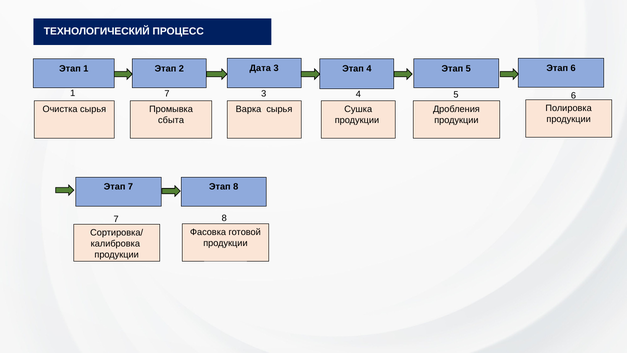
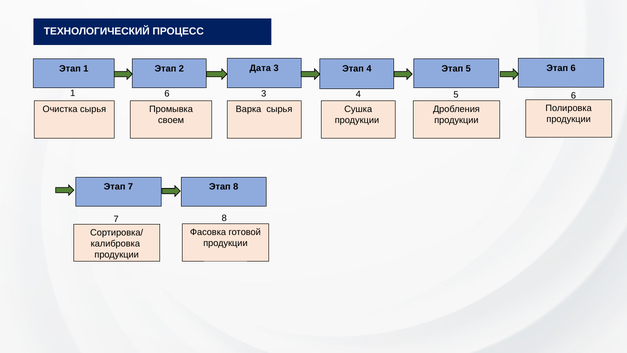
1 7: 7 -> 6
сбыта: сбыта -> своем
